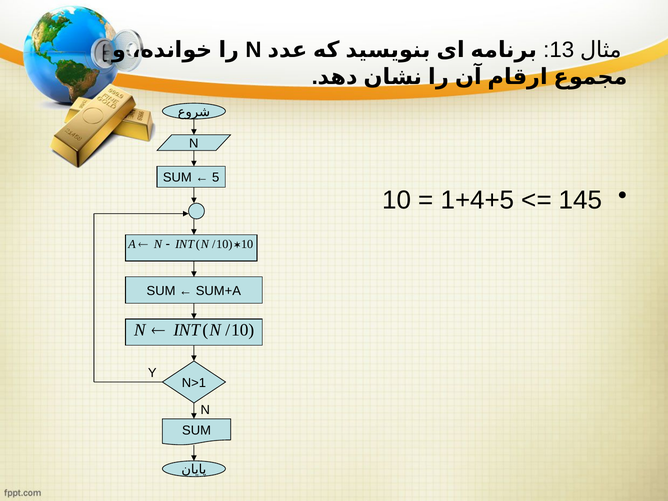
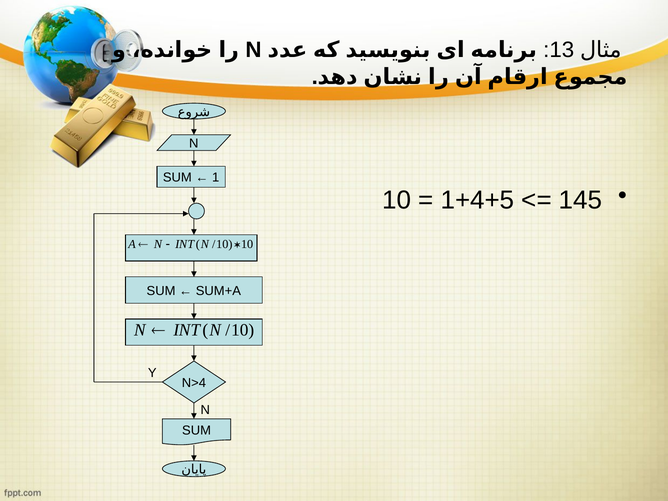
5: 5 -> 1
N>1: N>1 -> N>4
